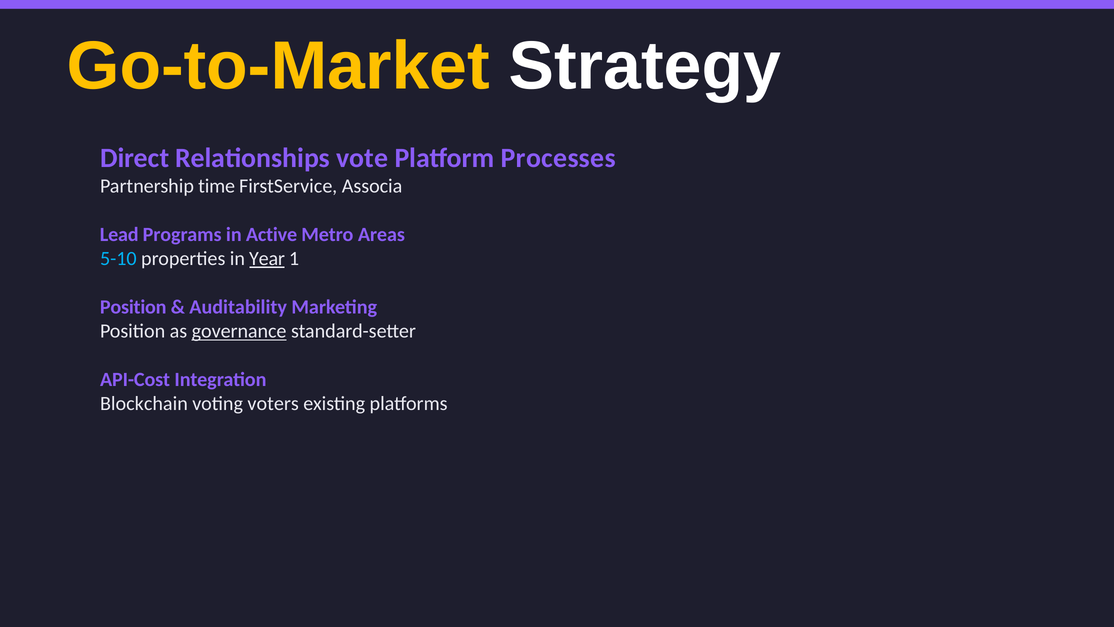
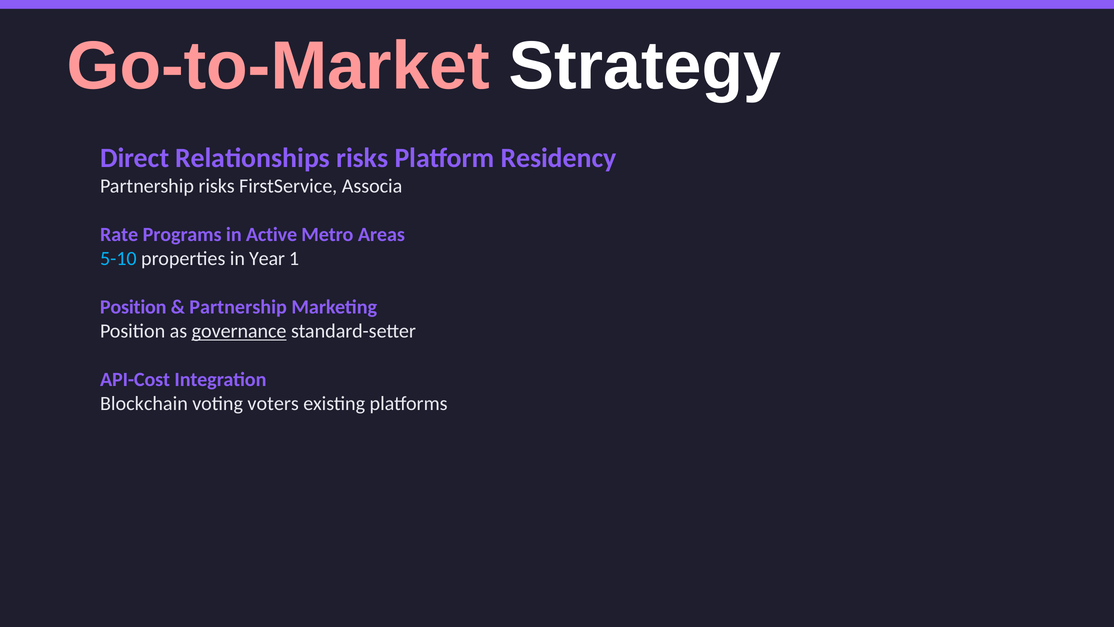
Go-to-Market colour: yellow -> pink
Relationships vote: vote -> risks
Processes: Processes -> Residency
Partnership time: time -> risks
Lead: Lead -> Rate
Year underline: present -> none
Auditability at (238, 307): Auditability -> Partnership
